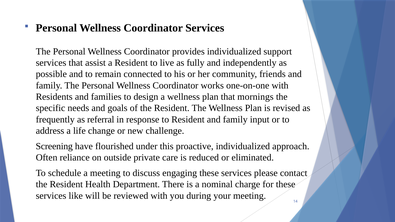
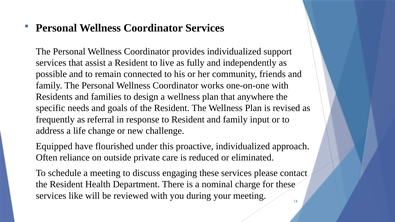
mornings: mornings -> anywhere
Screening: Screening -> Equipped
